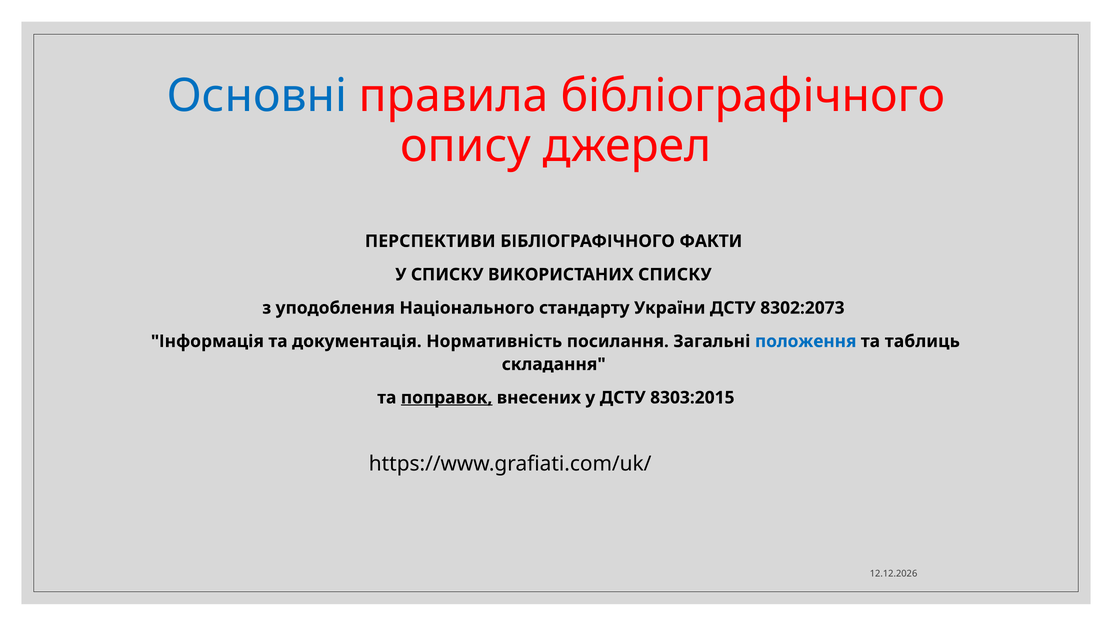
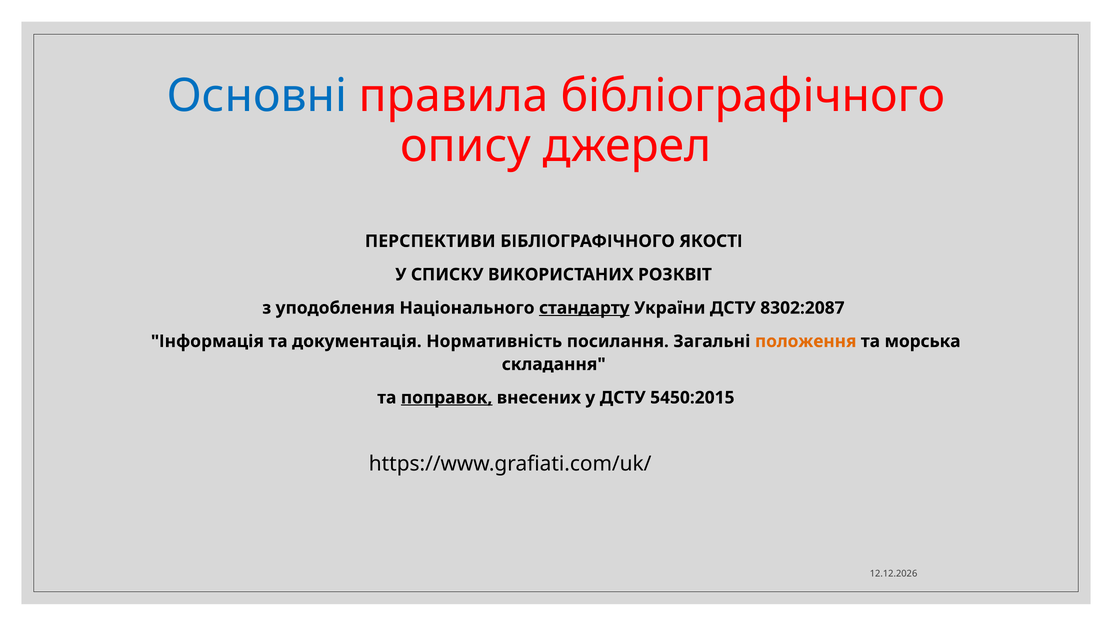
ФАКТИ: ФАКТИ -> ЯКОСТІ
ВИКОРИСТАНИХ СПИСКУ: СПИСКУ -> РОЗКВІТ
стандарту underline: none -> present
8302:2073: 8302:2073 -> 8302:2087
положення colour: blue -> orange
таблиць: таблиць -> морська
8303:2015: 8303:2015 -> 5450:2015
